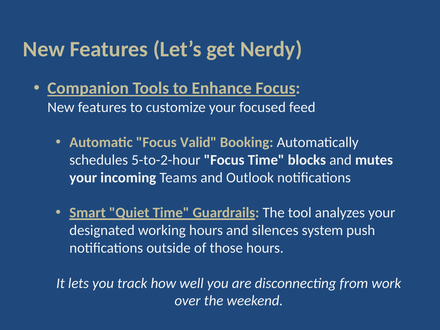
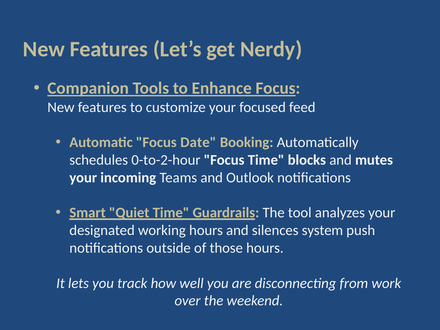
Valid: Valid -> Date
5-to-2-hour: 5-to-2-hour -> 0-to-2-hour
